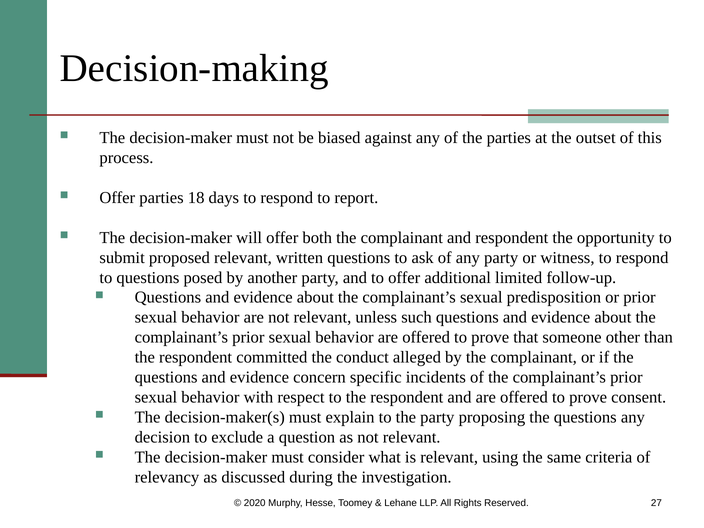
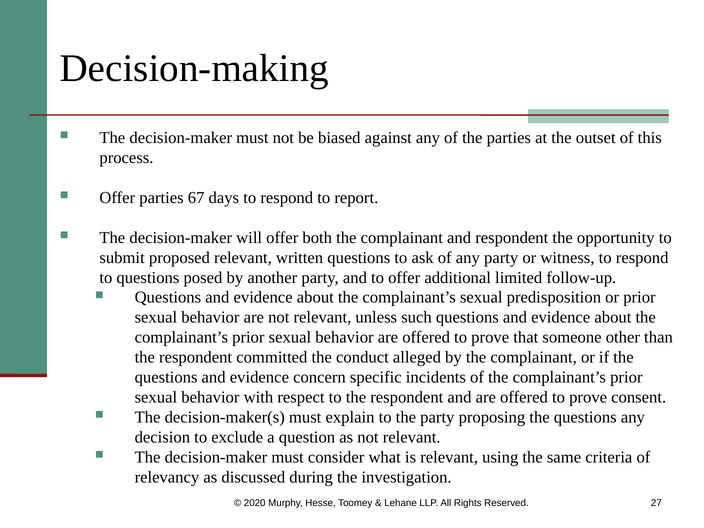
18: 18 -> 67
